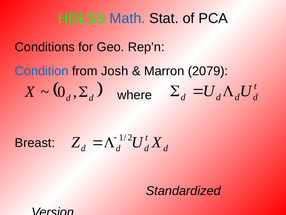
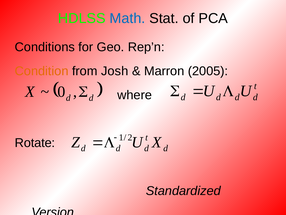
Condition colour: blue -> orange
2079: 2079 -> 2005
Breast: Breast -> Rotate
